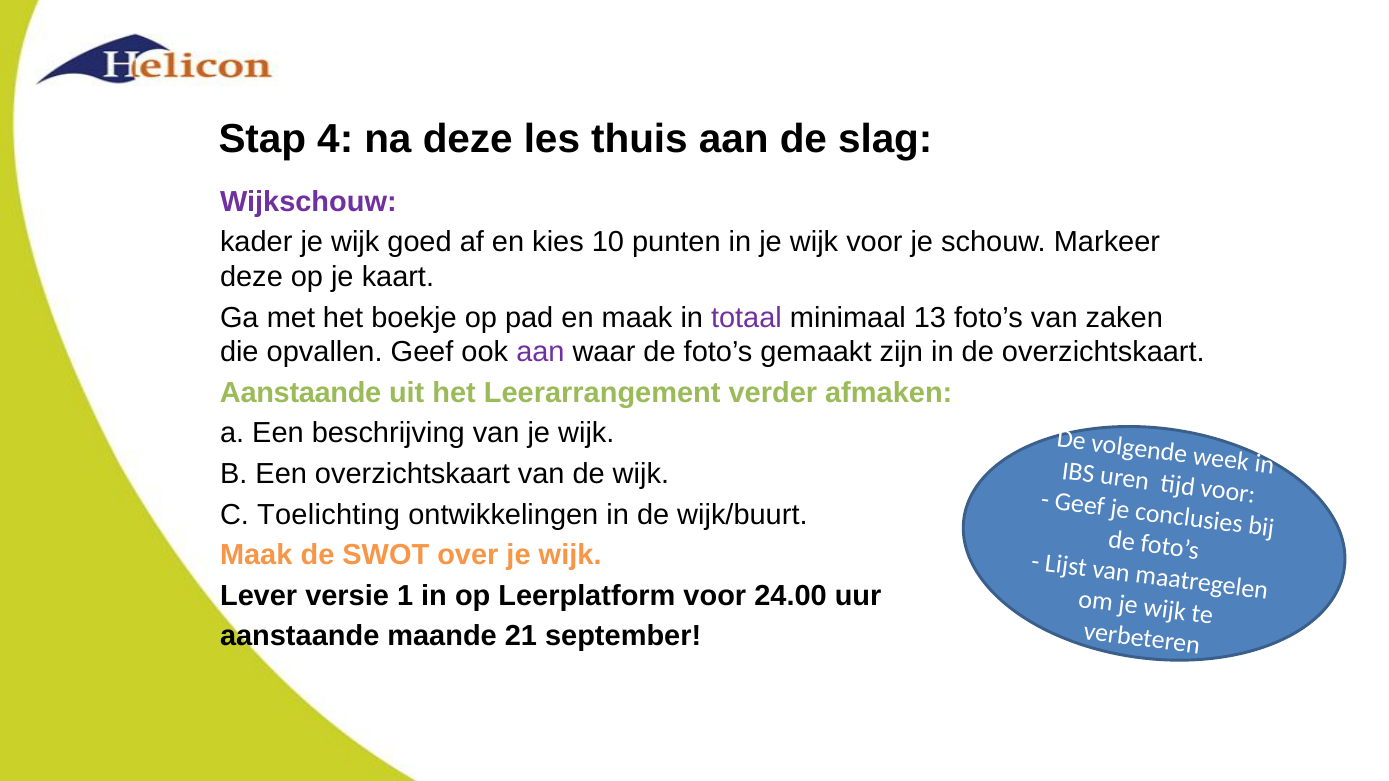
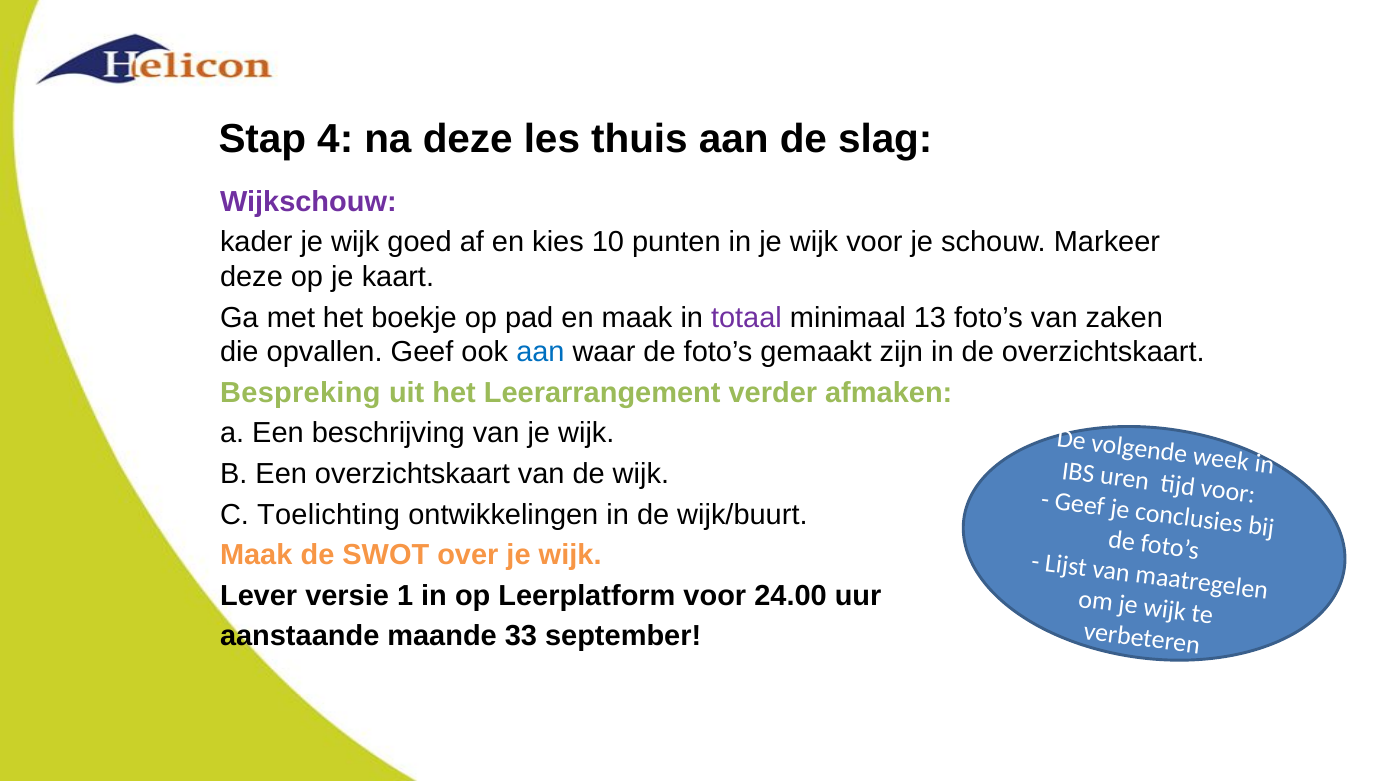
aan at (540, 352) colour: purple -> blue
Aanstaande at (301, 393): Aanstaande -> Bespreking
21: 21 -> 33
